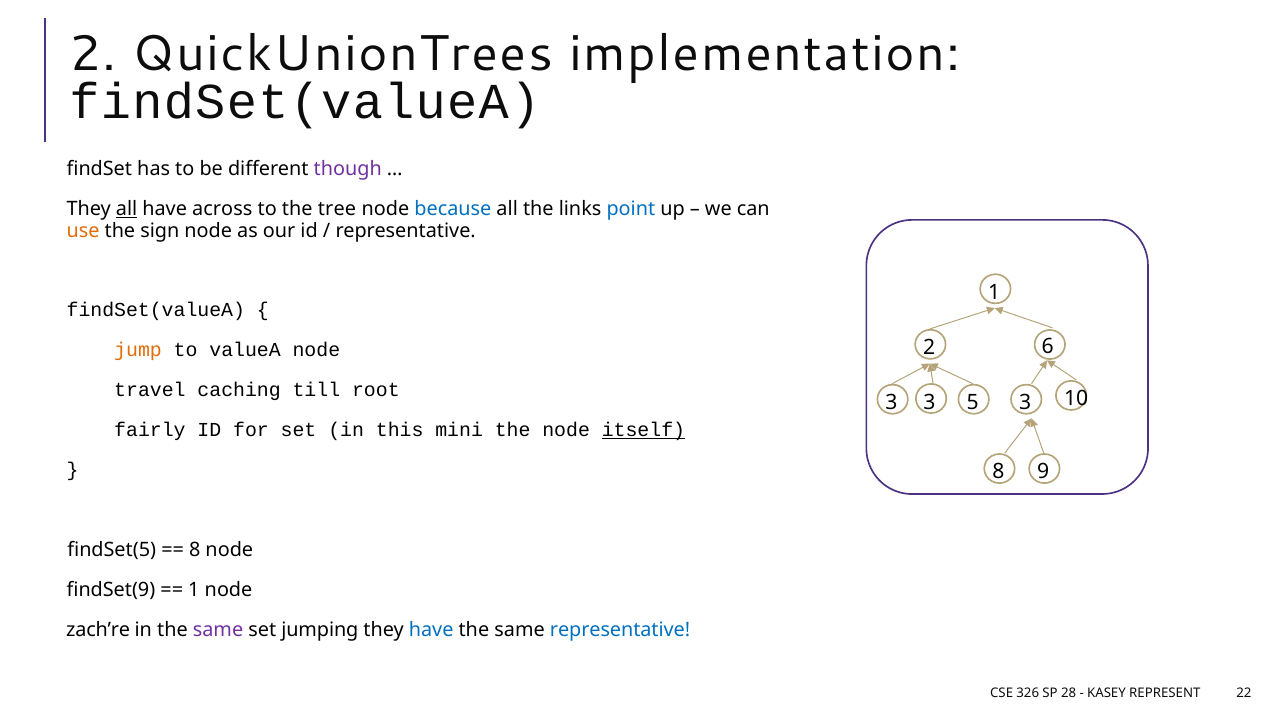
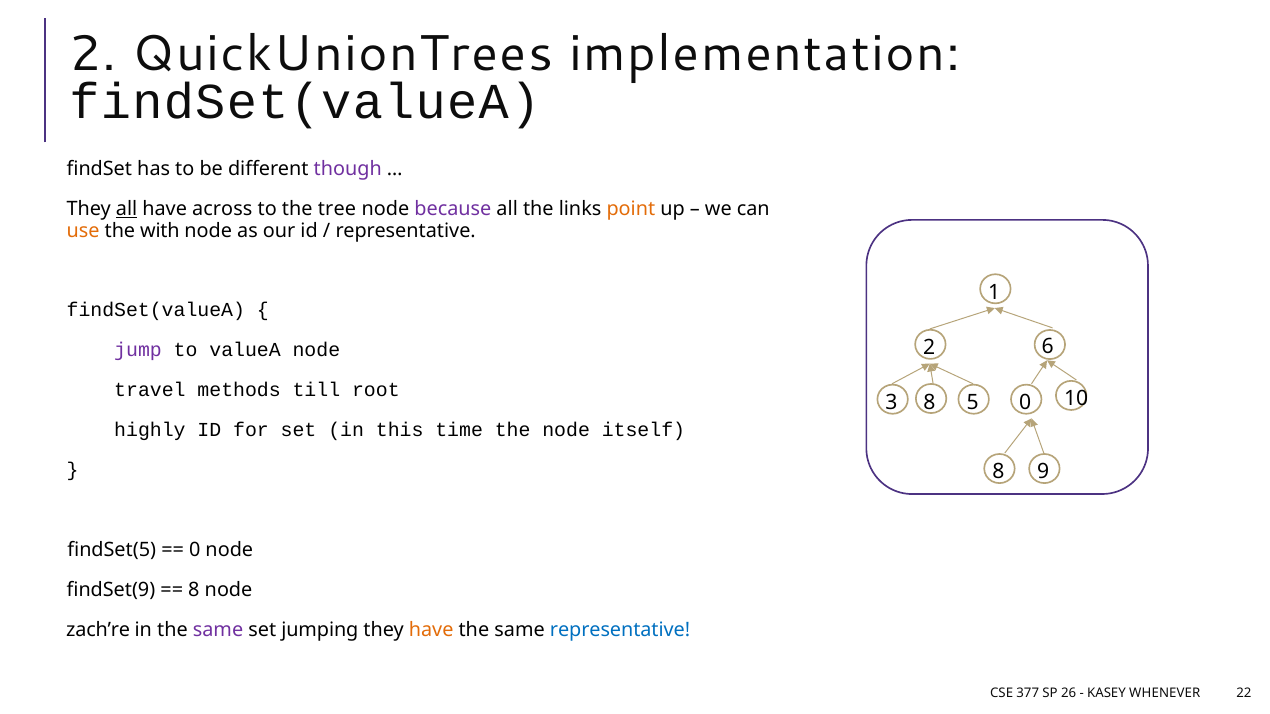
because colour: blue -> purple
point colour: blue -> orange
sign: sign -> with
jump colour: orange -> purple
caching: caching -> methods
3 3: 3 -> 8
5 3: 3 -> 0
fairly: fairly -> highly
mini: mini -> time
itself underline: present -> none
8 at (195, 550): 8 -> 0
1 at (194, 590): 1 -> 8
have at (431, 630) colour: blue -> orange
326: 326 -> 377
28: 28 -> 26
REPRESENT: REPRESENT -> WHENEVER
